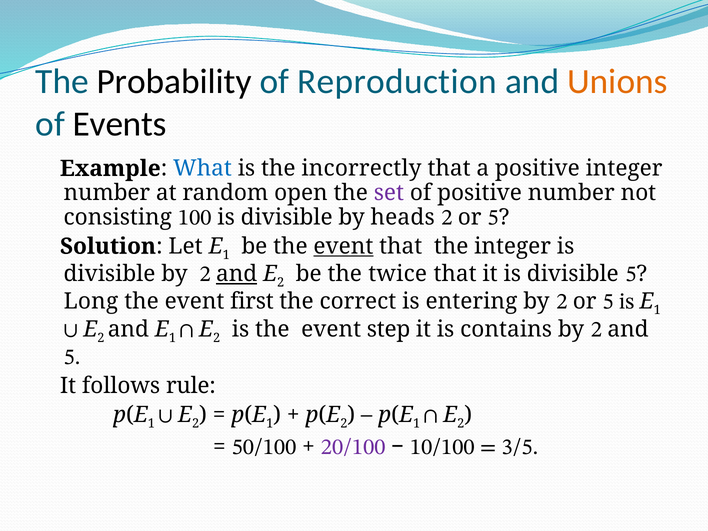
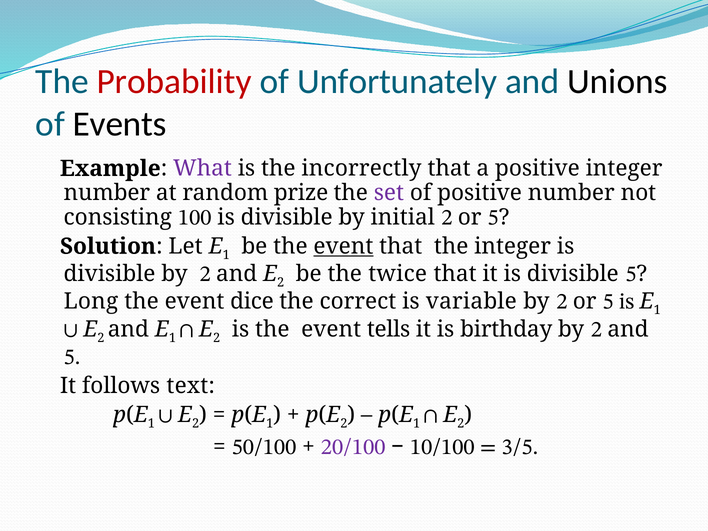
Probability colour: black -> red
Reproduction: Reproduction -> Unfortunately
Unions colour: orange -> black
What colour: blue -> purple
open: open -> prize
heads: heads -> initial
and at (237, 274) underline: present -> none
first: first -> dice
entering: entering -> variable
step: step -> tells
contains: contains -> birthday
rule: rule -> text
